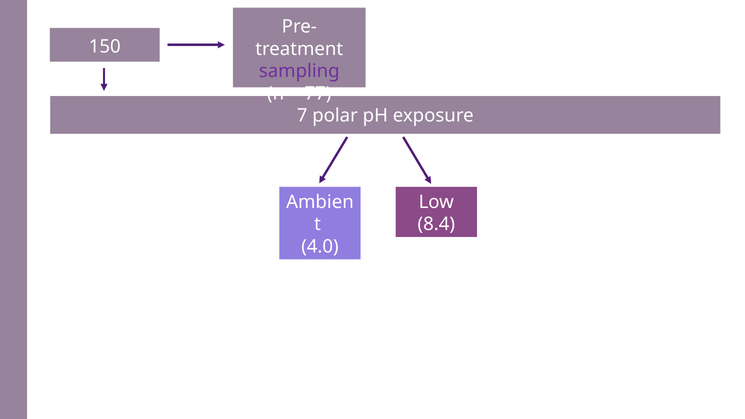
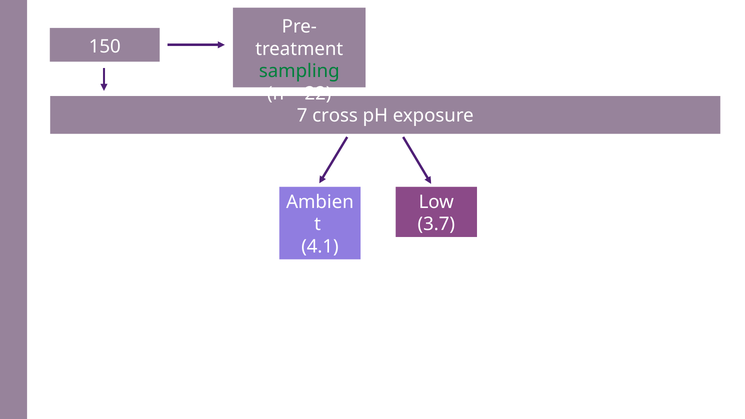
sampling colour: purple -> green
77: 77 -> 22
polar: polar -> cross
8.4: 8.4 -> 3.7
4.0: 4.0 -> 4.1
